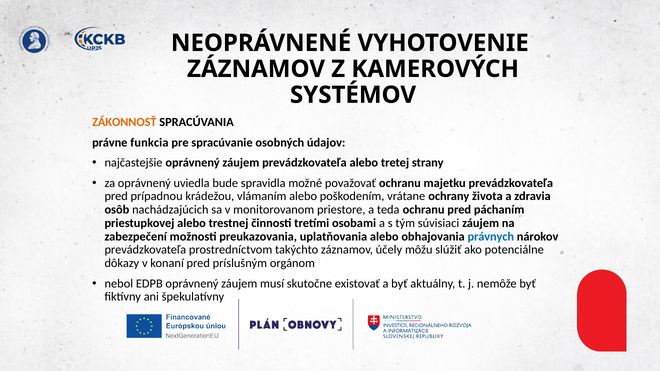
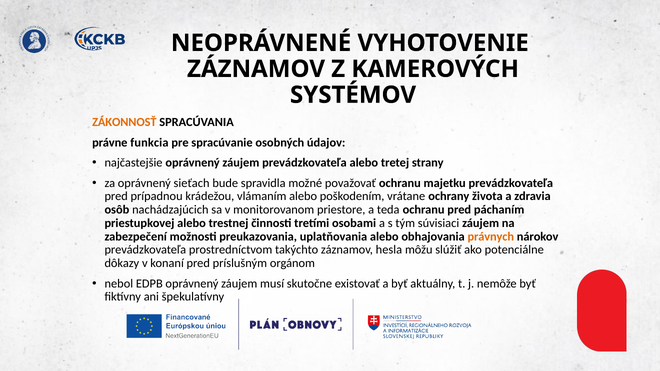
uviedla: uviedla -> sieťach
právnych colour: blue -> orange
účely: účely -> hesla
